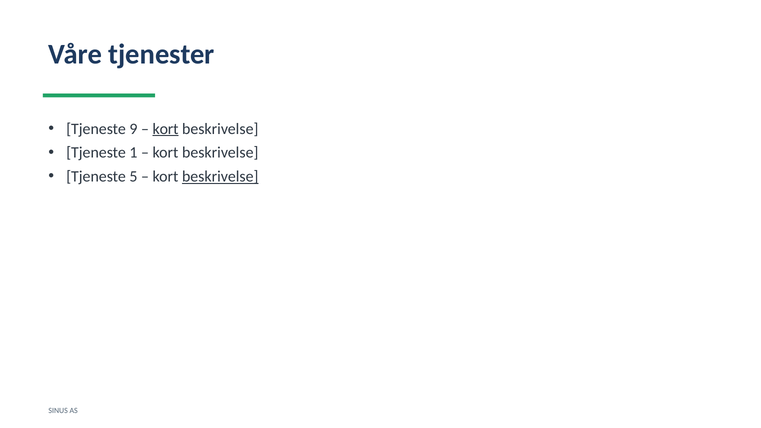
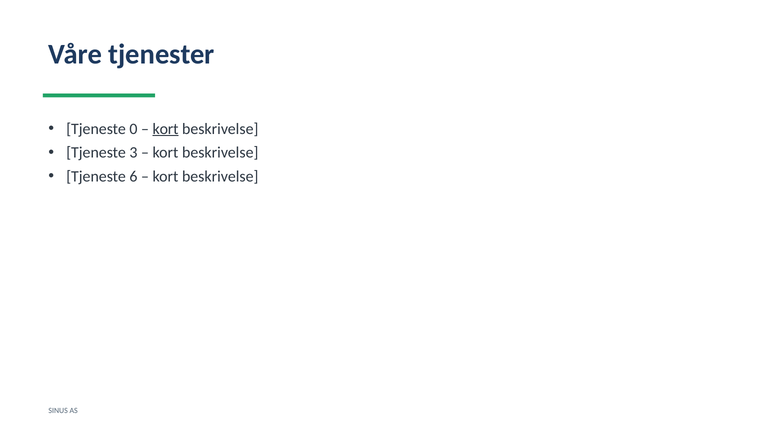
9: 9 -> 0
1: 1 -> 3
5: 5 -> 6
beskrivelse at (220, 176) underline: present -> none
